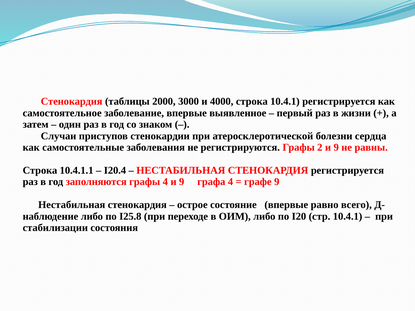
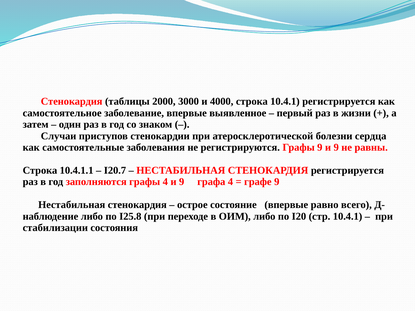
Графы 2: 2 -> 9
I20.4: I20.4 -> I20.7
